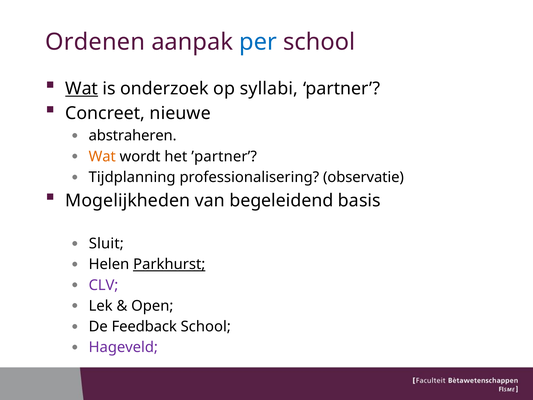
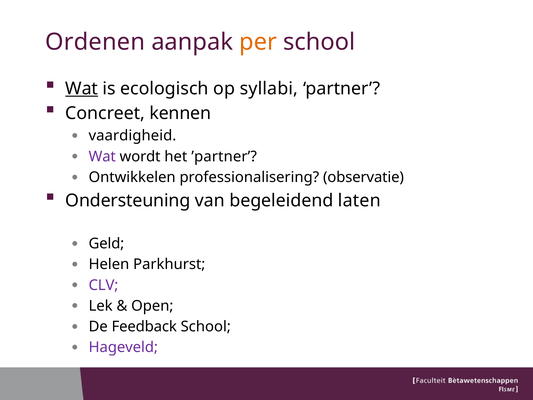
per colour: blue -> orange
onderzoek: onderzoek -> ecologisch
nieuwe: nieuwe -> kennen
abstraheren: abstraheren -> vaardigheid
Wat at (102, 156) colour: orange -> purple
Tijdplanning: Tijdplanning -> Ontwikkelen
Mogelijkheden: Mogelijkheden -> Ondersteuning
basis: basis -> laten
Sluit: Sluit -> Geld
Parkhurst underline: present -> none
